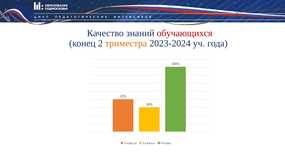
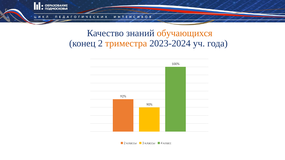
обучающихся colour: red -> orange
